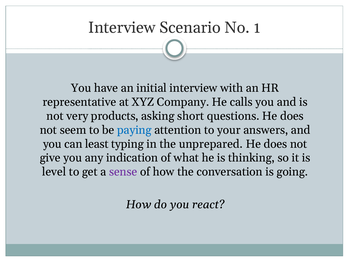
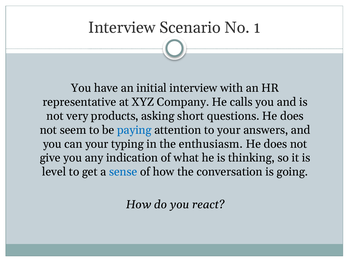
can least: least -> your
unprepared: unprepared -> enthusiasm
sense colour: purple -> blue
